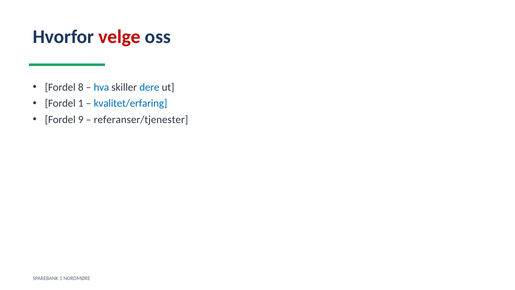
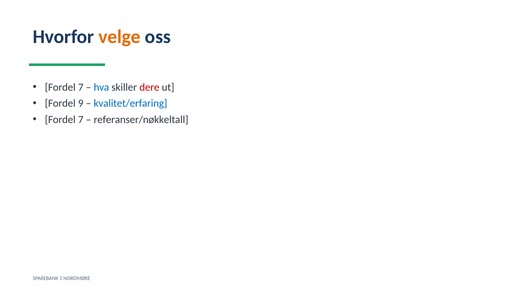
velge colour: red -> orange
8 at (81, 87): 8 -> 7
dere colour: blue -> red
Fordel 1: 1 -> 9
9 at (81, 119): 9 -> 7
referanser/tjenester: referanser/tjenester -> referanser/nøkkeltall
